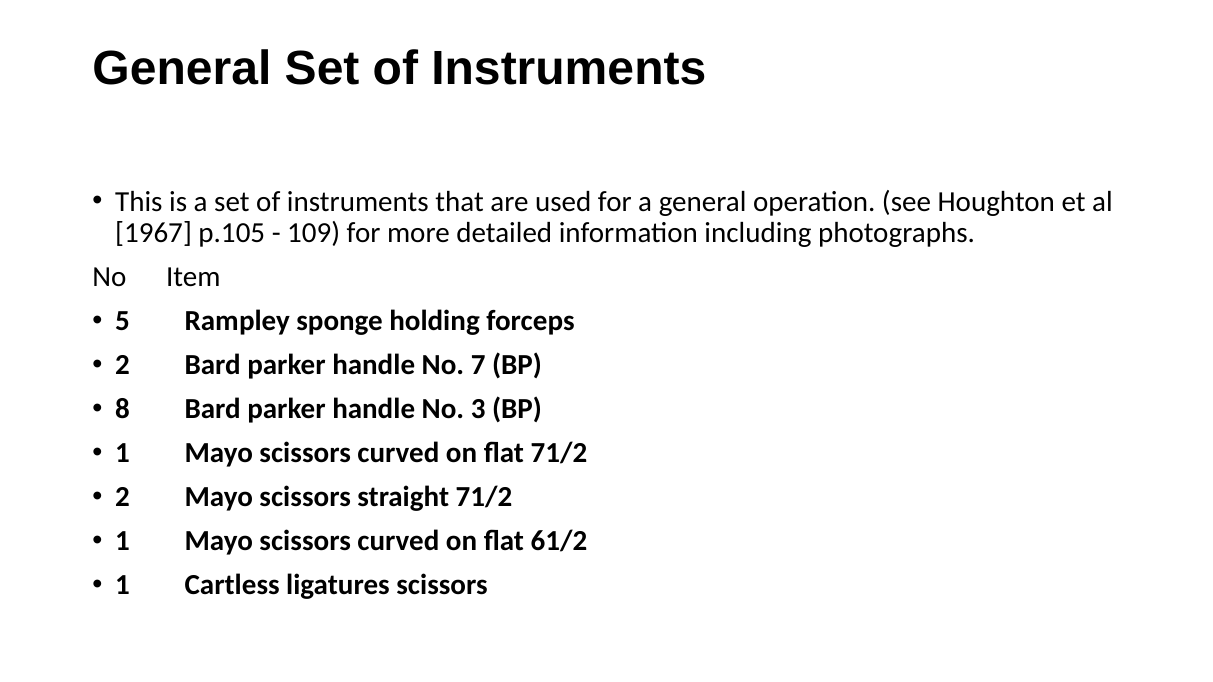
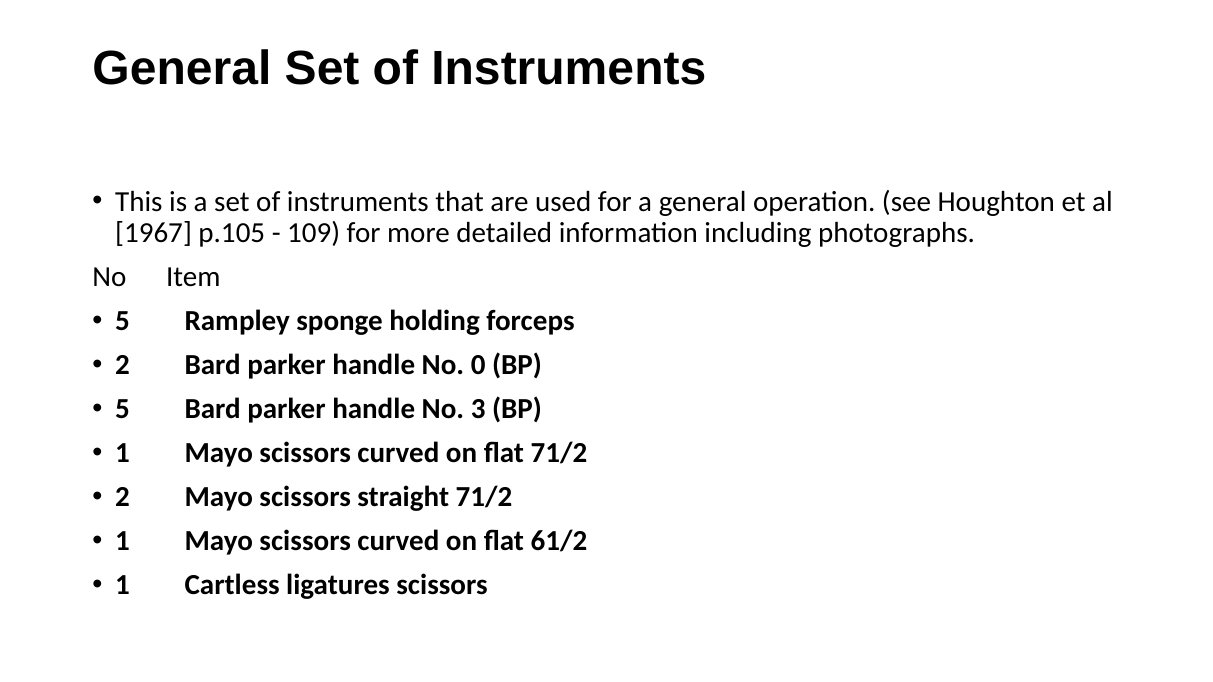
7: 7 -> 0
8 at (123, 409): 8 -> 5
